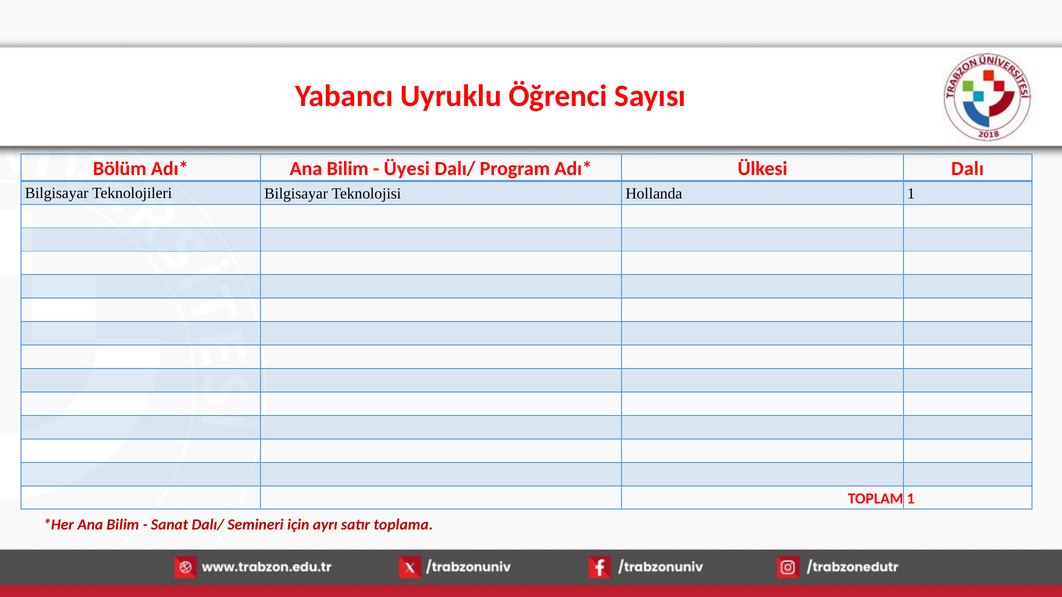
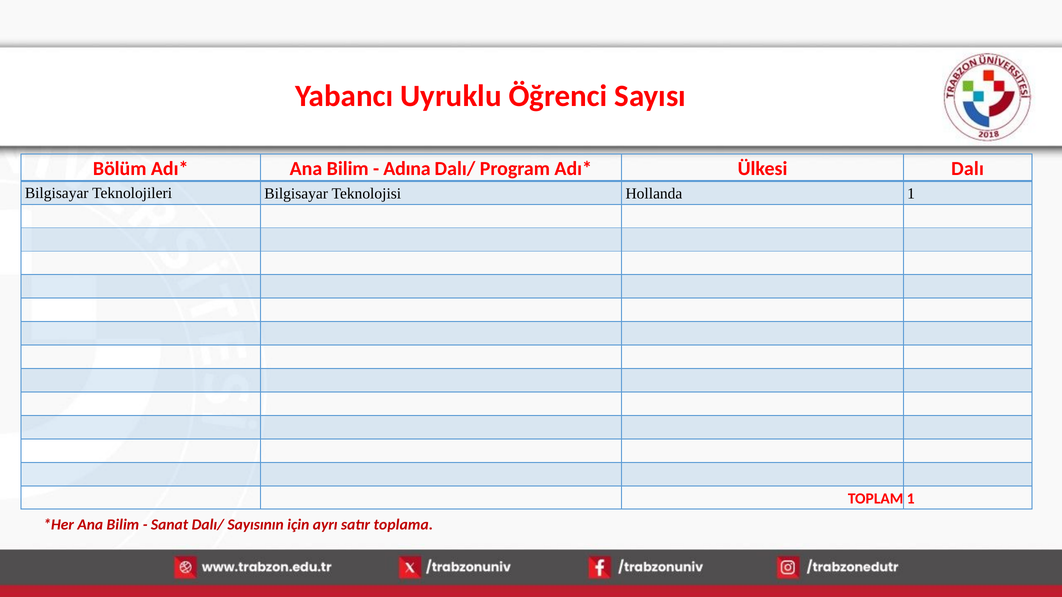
Üyesi: Üyesi -> Adına
Semineri: Semineri -> Sayısının
